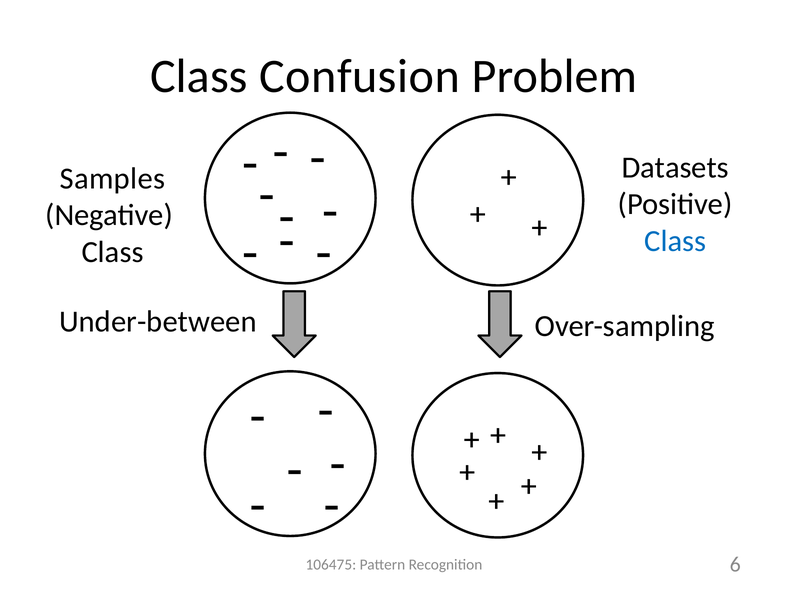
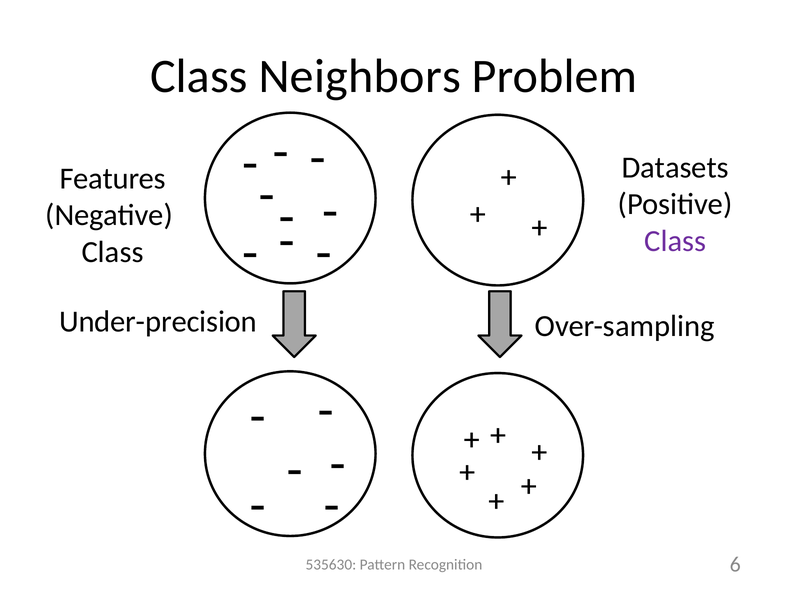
Confusion: Confusion -> Neighbors
Samples: Samples -> Features
Class at (675, 241) colour: blue -> purple
Under-between: Under-between -> Under-precision
106475: 106475 -> 535630
